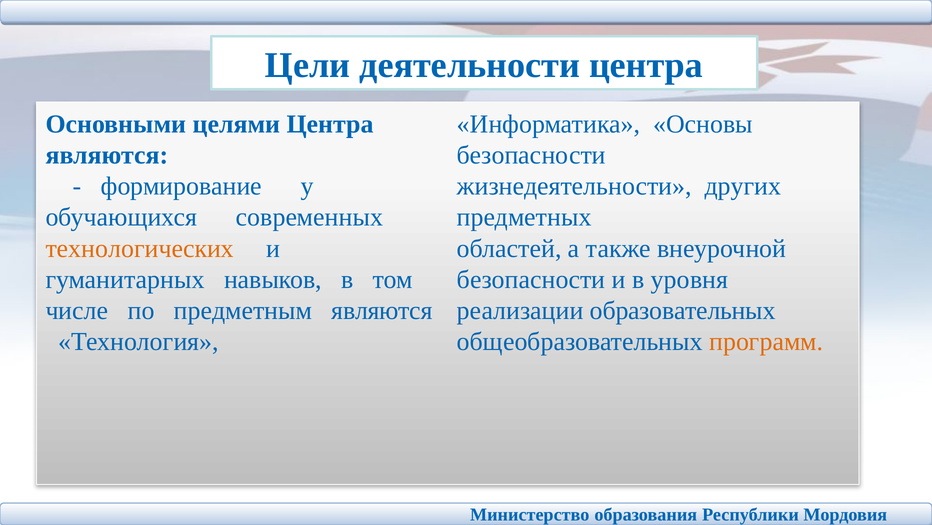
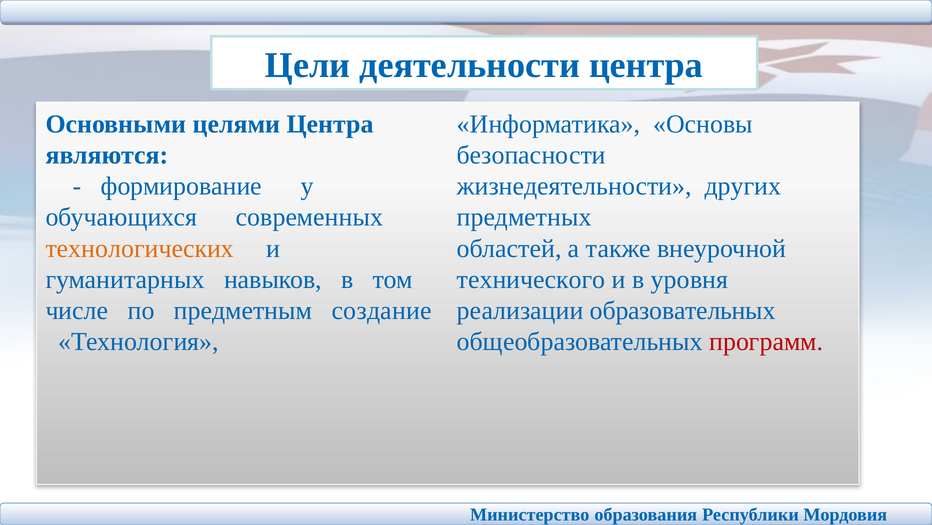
безопасности at (531, 279): безопасности -> технического
предметным являются: являются -> создание
программ colour: orange -> red
